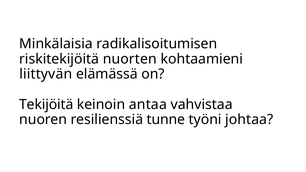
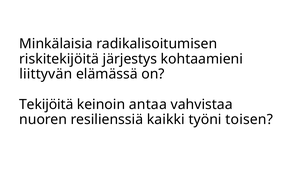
nuorten: nuorten -> järjestys
tunne: tunne -> kaikki
johtaa: johtaa -> toisen
